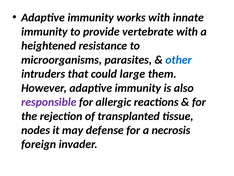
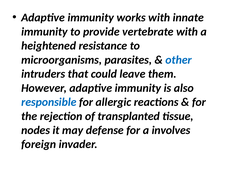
large: large -> leave
responsible colour: purple -> blue
necrosis: necrosis -> involves
